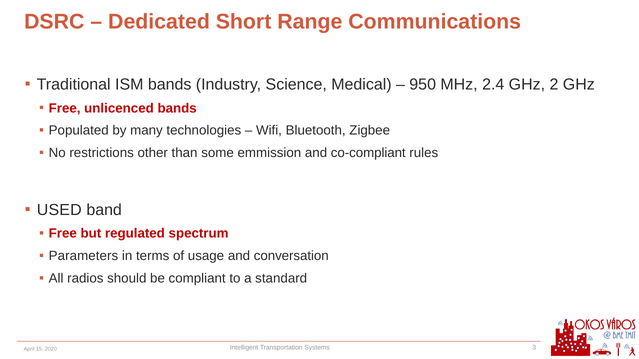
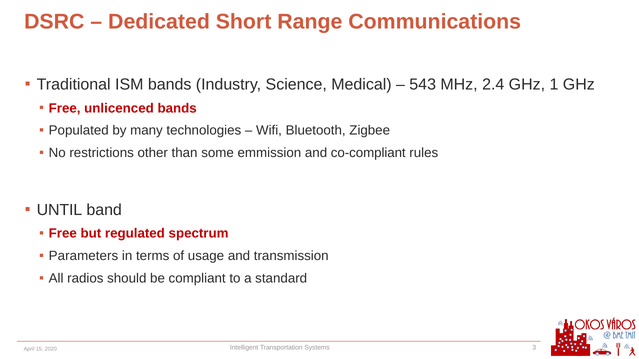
950: 950 -> 543
2: 2 -> 1
USED: USED -> UNTIL
conversation: conversation -> transmission
